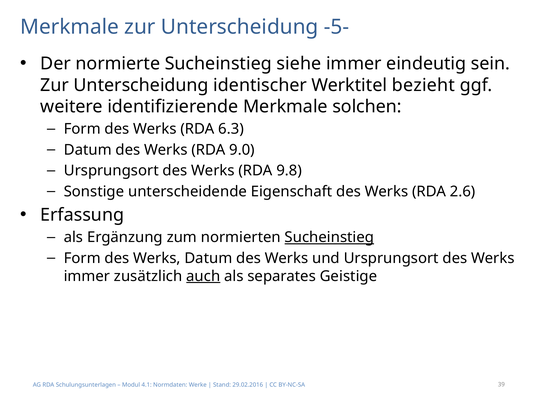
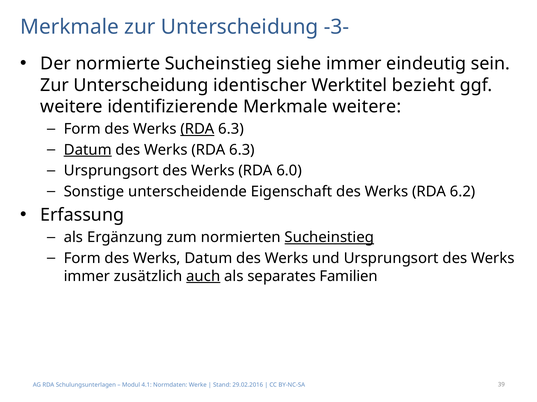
-5-: -5- -> -3-
Merkmale solchen: solchen -> weitere
RDA at (197, 129) underline: none -> present
Datum at (88, 150) underline: none -> present
9.0 at (242, 150): 9.0 -> 6.3
9.8: 9.8 -> 6.0
2.6: 2.6 -> 6.2
Geistige: Geistige -> Familien
